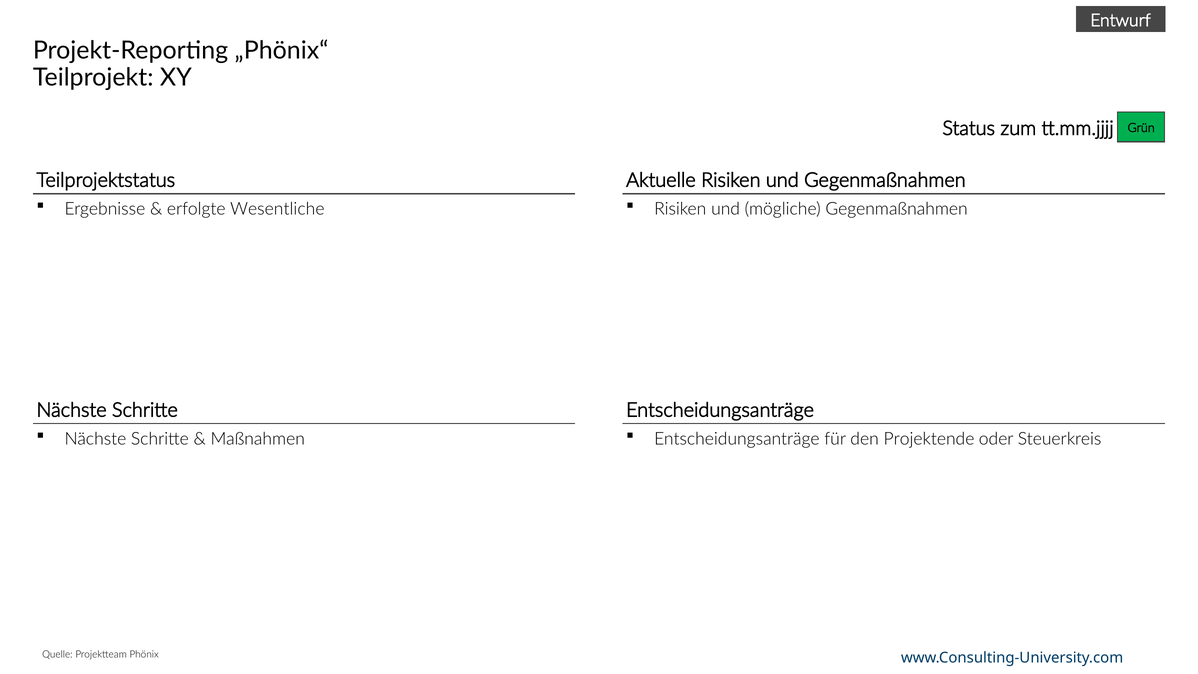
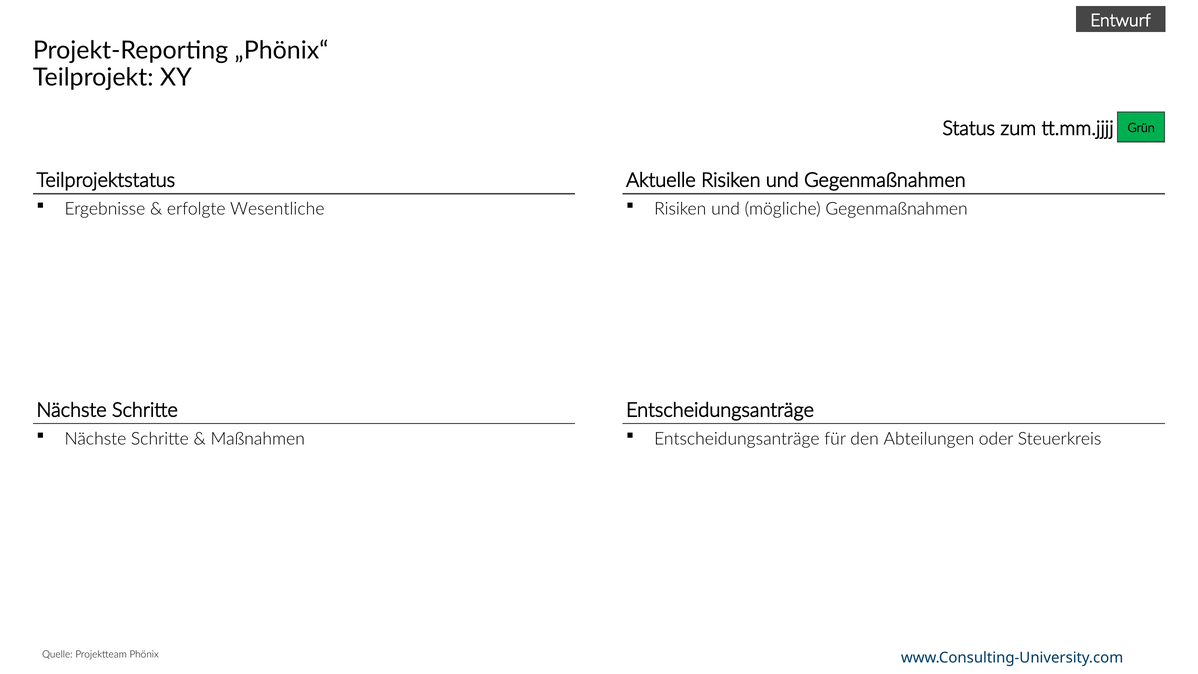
Projektende: Projektende -> Abteilungen
